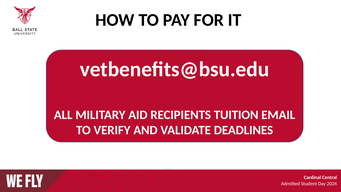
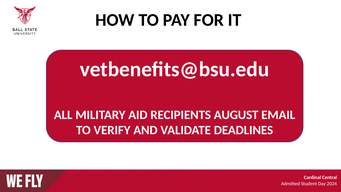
TUITION: TUITION -> AUGUST
